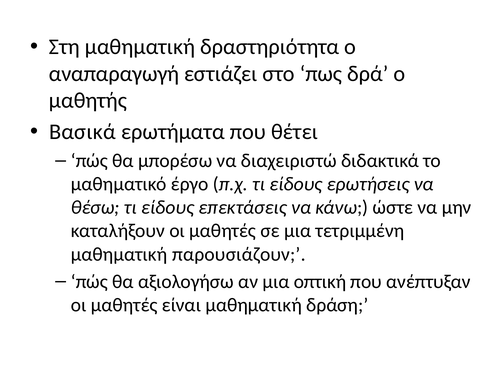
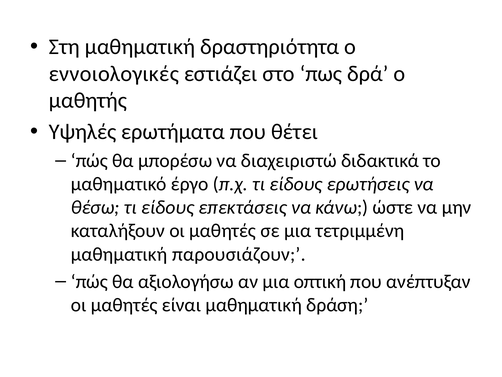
αναπαραγωγή: αναπαραγωγή -> εννοιολογικές
Βασικά: Βασικά -> Υψηλές
